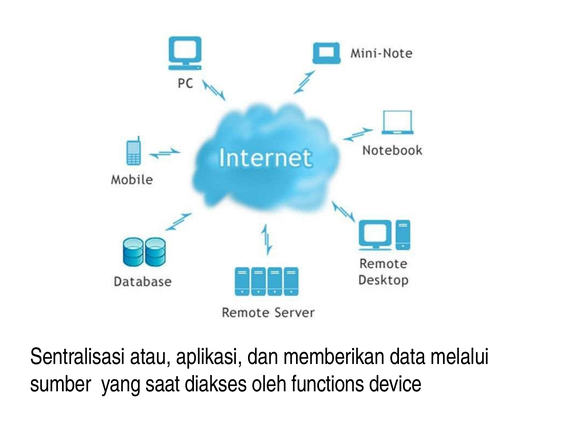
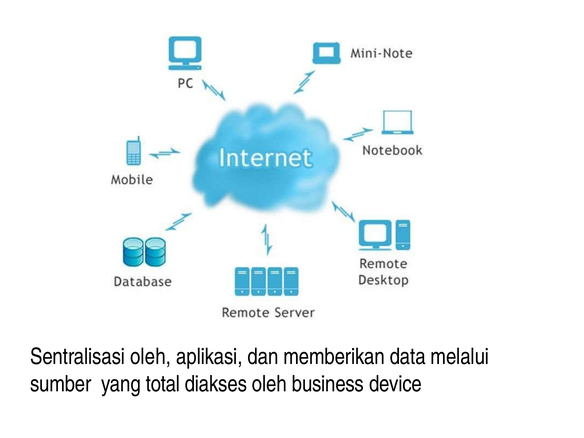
Sentralisasi atau: atau -> oleh
saat: saat -> total
functions: functions -> business
